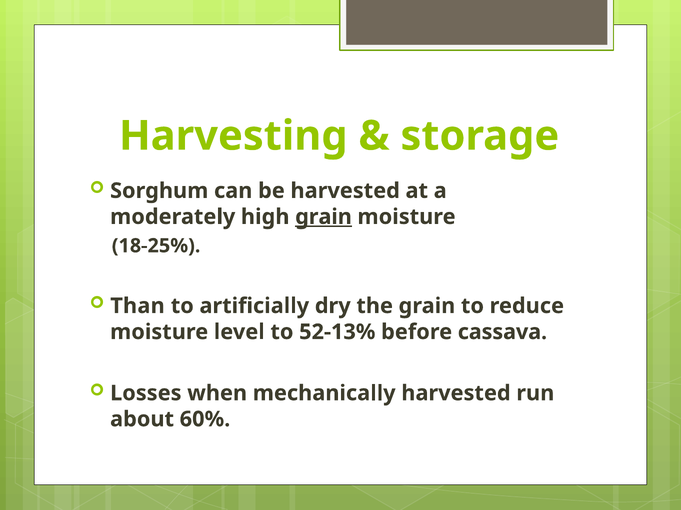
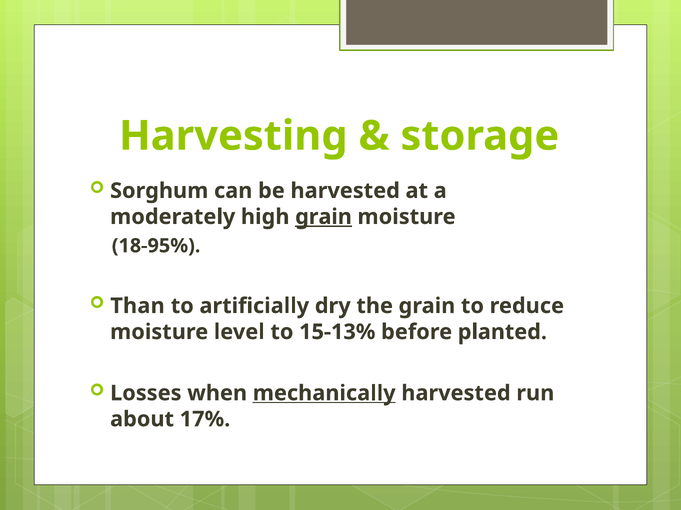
18-25%: 18-25% -> 18-95%
52-13%: 52-13% -> 15-13%
cassava: cassava -> planted
mechanically underline: none -> present
60%: 60% -> 17%
